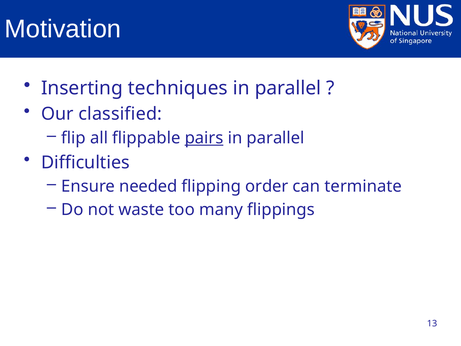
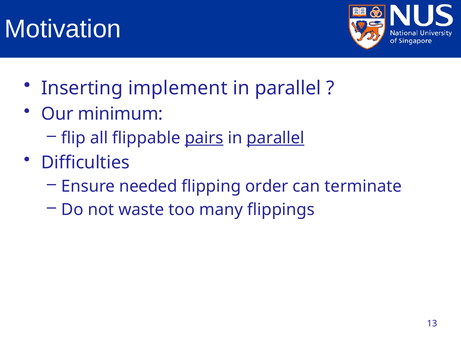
techniques: techniques -> implement
classified: classified -> minimum
parallel at (276, 138) underline: none -> present
